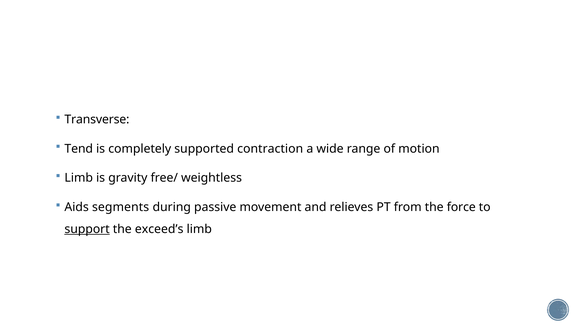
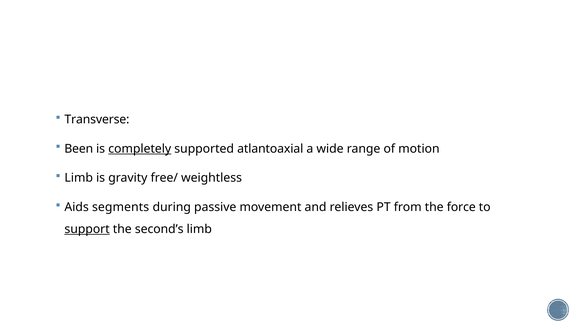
Tend: Tend -> Been
completely underline: none -> present
contraction: contraction -> atlantoaxial
exceed’s: exceed’s -> second’s
